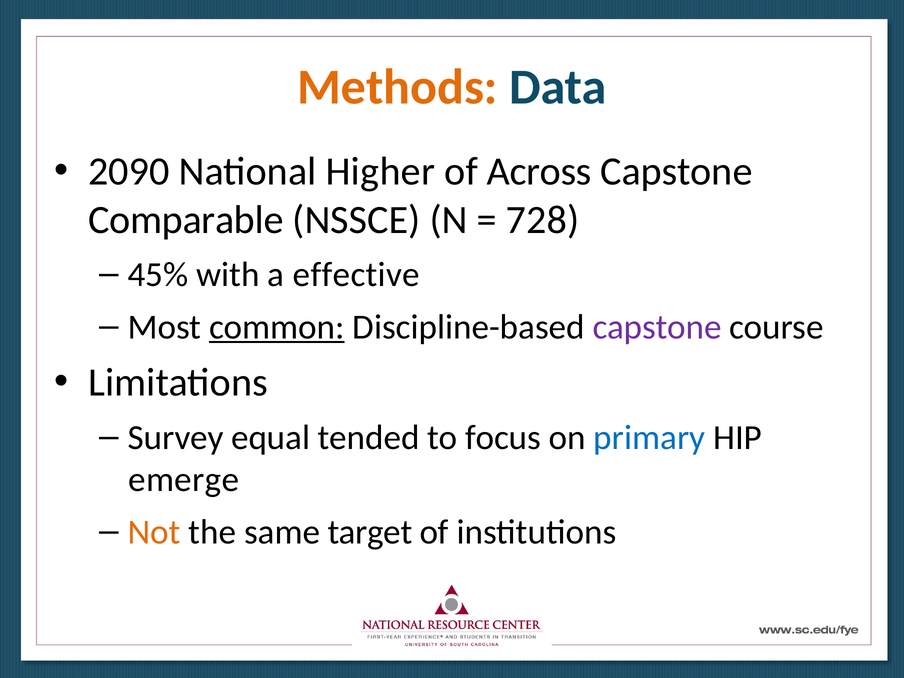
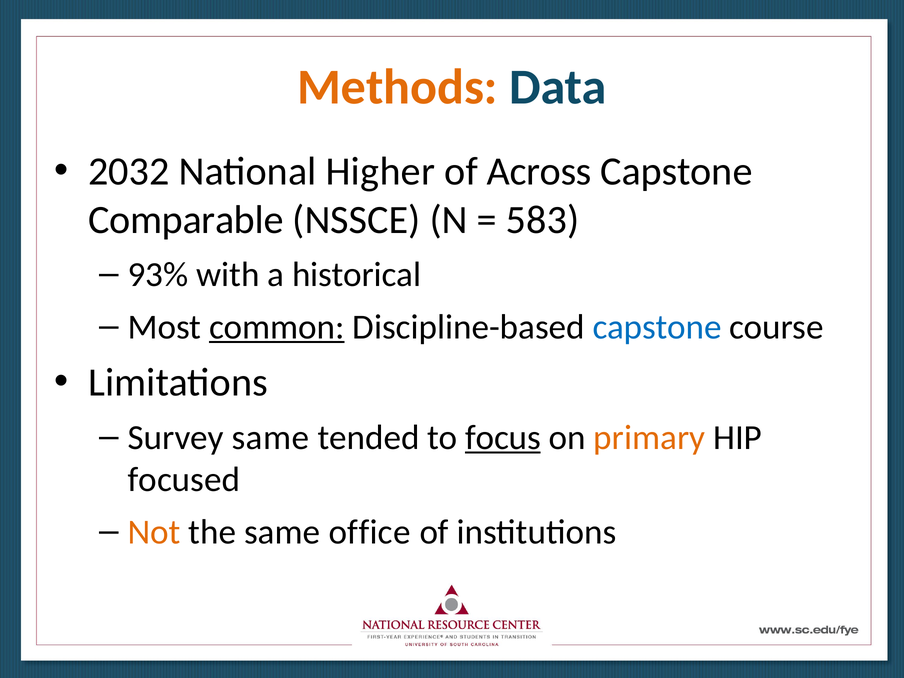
2090: 2090 -> 2032
728: 728 -> 583
45%: 45% -> 93%
effective: effective -> historical
capstone at (657, 327) colour: purple -> blue
Survey equal: equal -> same
focus underline: none -> present
primary colour: blue -> orange
emerge: emerge -> focused
target: target -> office
